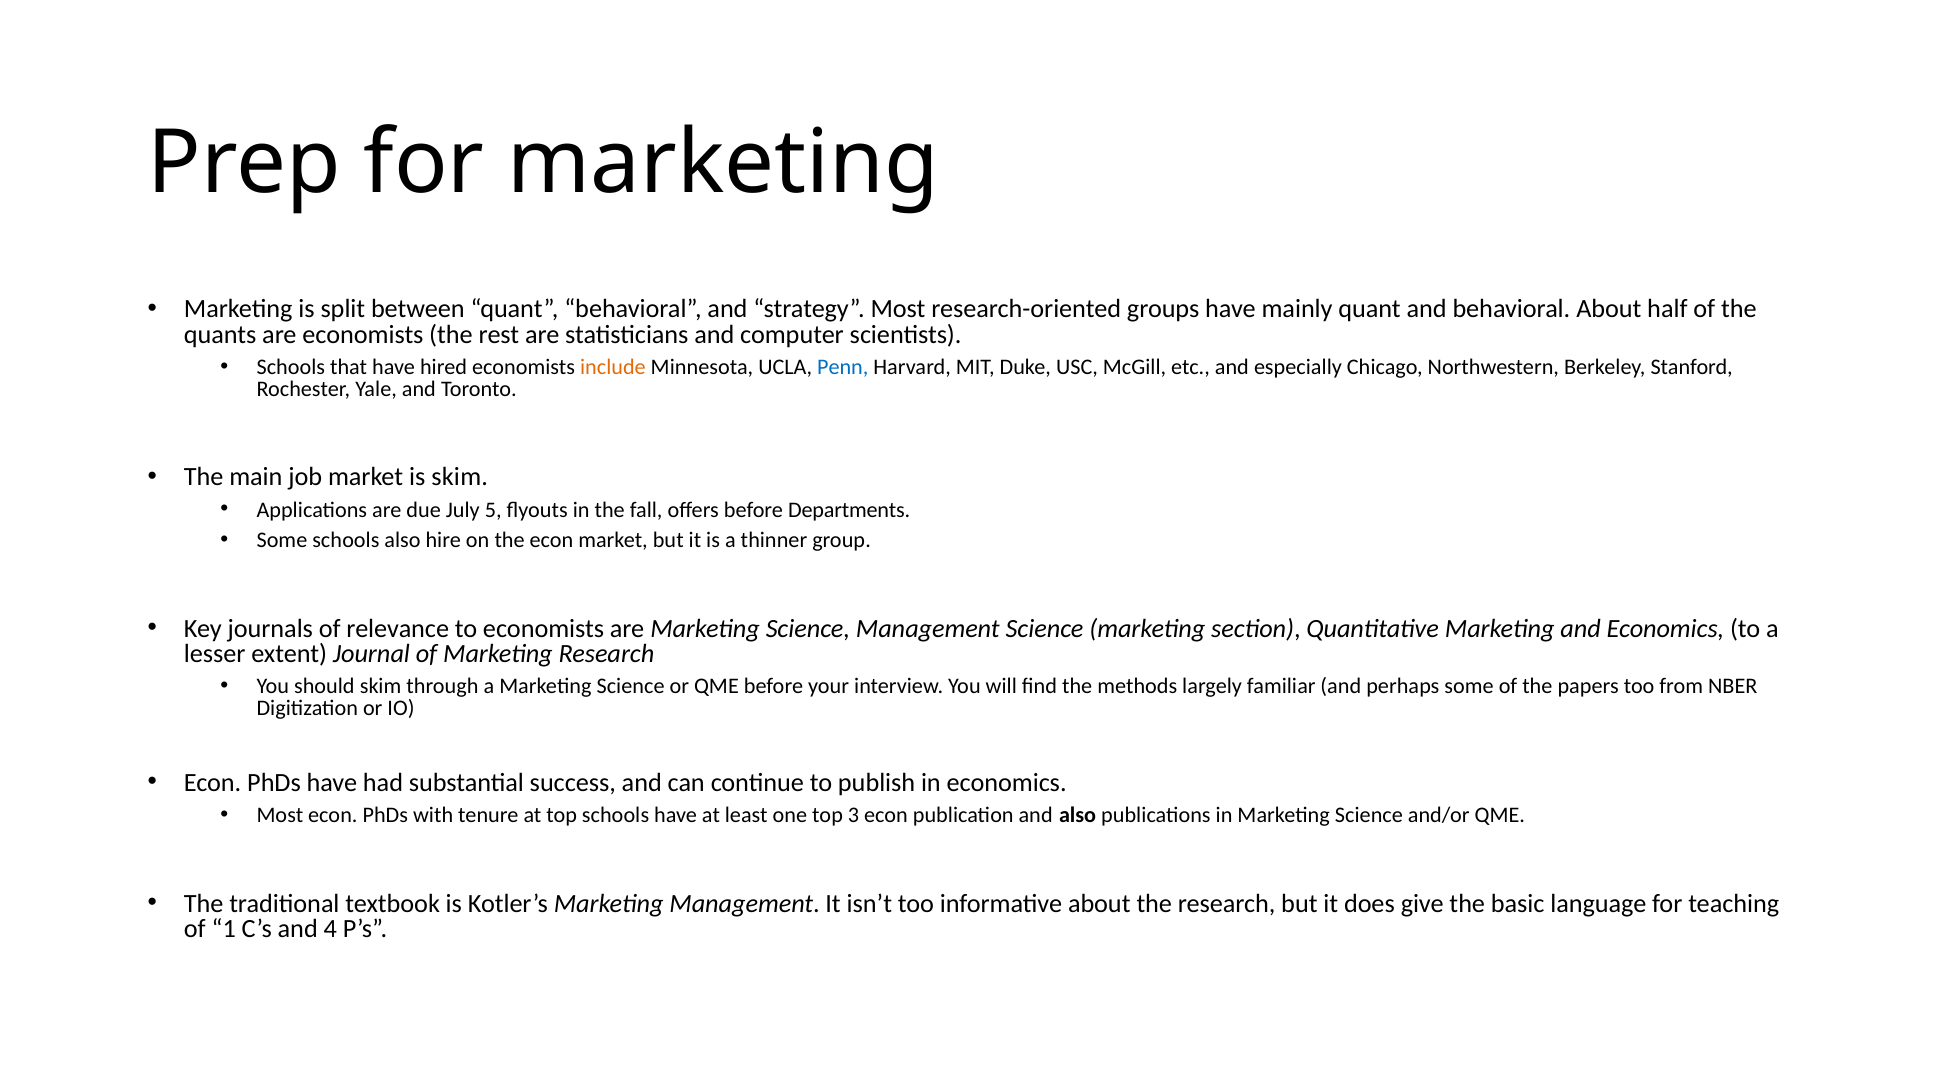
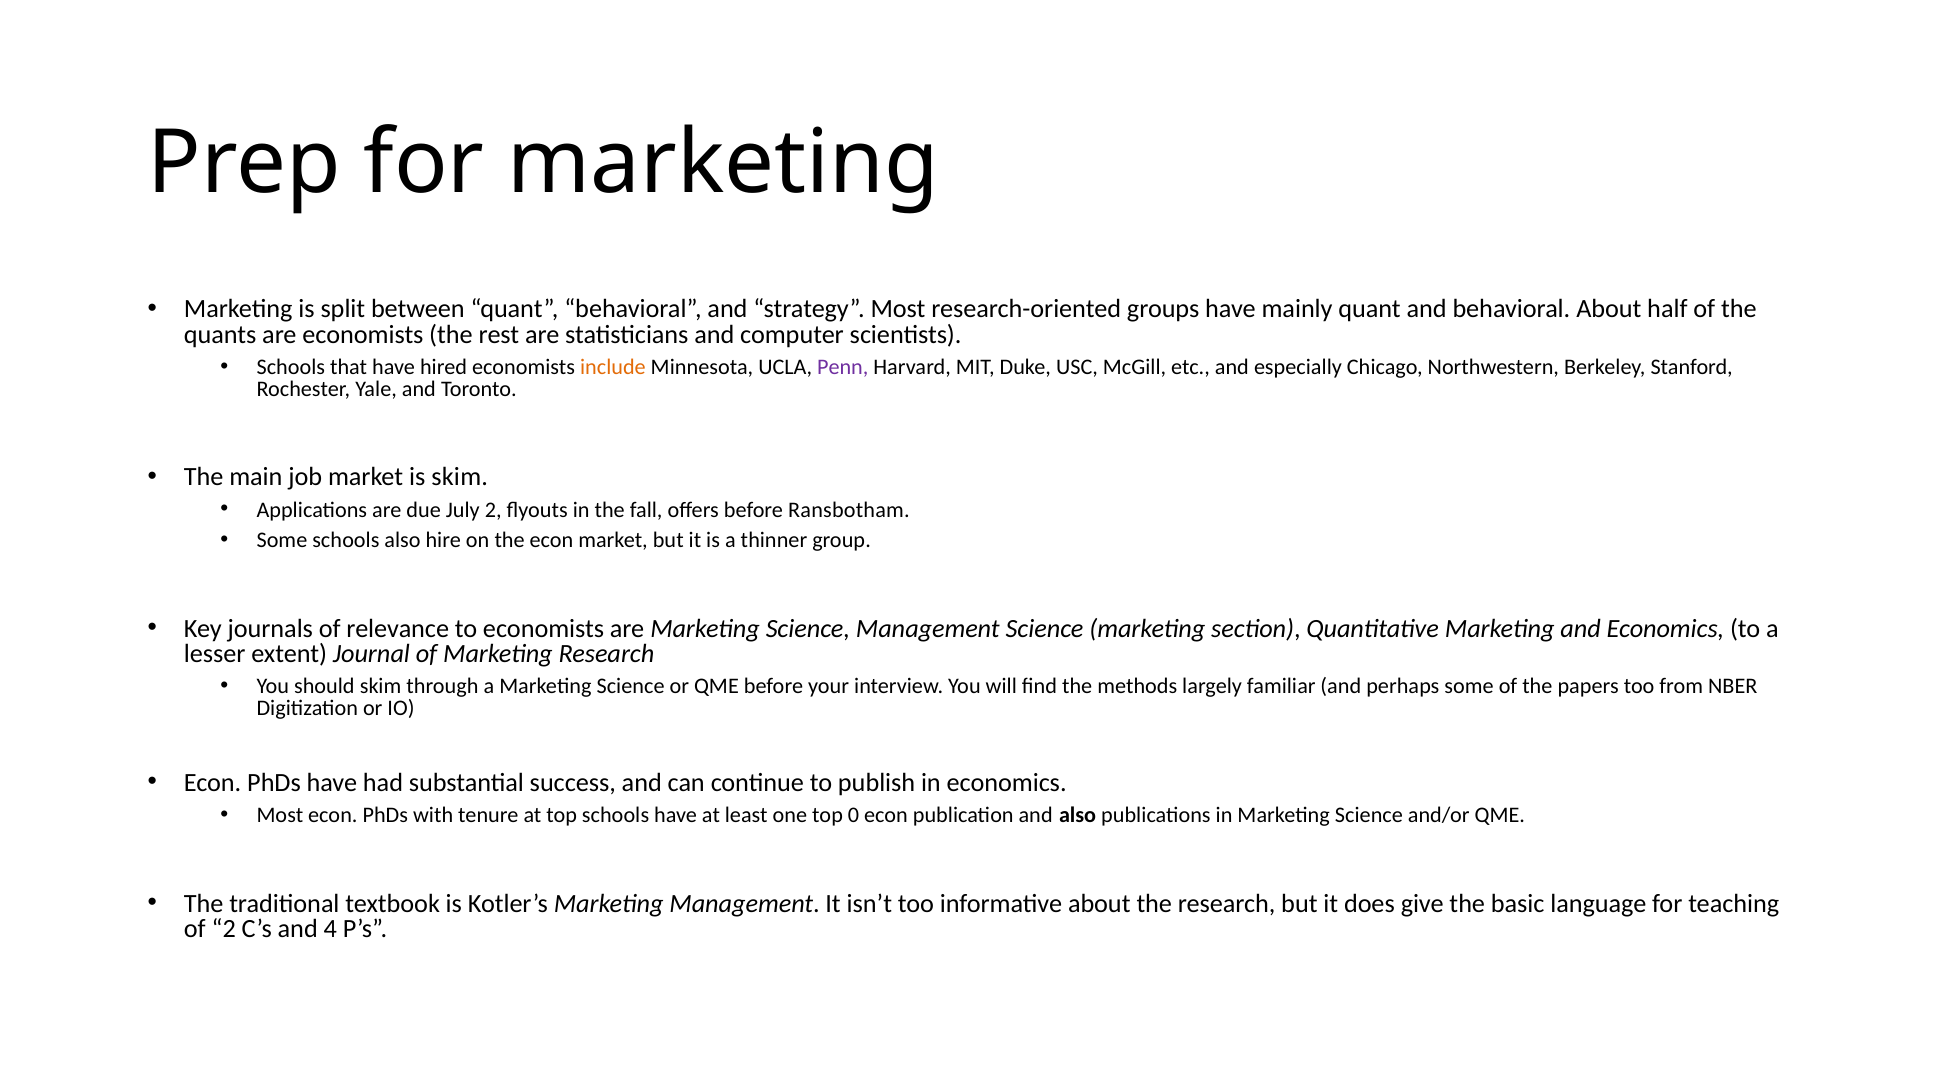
Penn colour: blue -> purple
July 5: 5 -> 2
Departments: Departments -> Ransbotham
3: 3 -> 0
of 1: 1 -> 2
